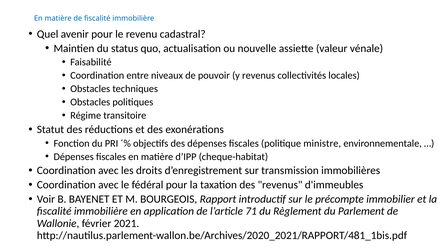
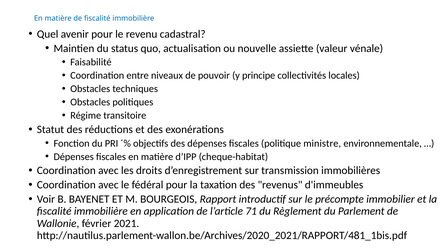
y revenus: revenus -> principe
